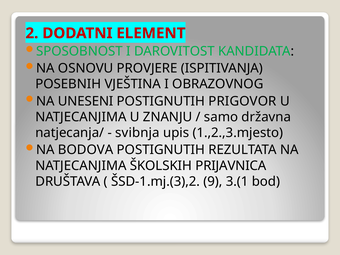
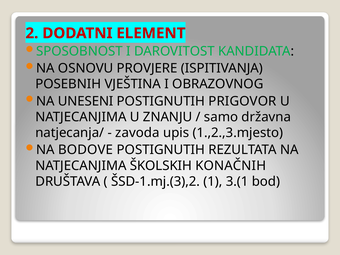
svibnja: svibnja -> zavoda
BODOVA: BODOVA -> BODOVE
PRIJAVNICA: PRIJAVNICA -> KONAČNIH
9: 9 -> 1
